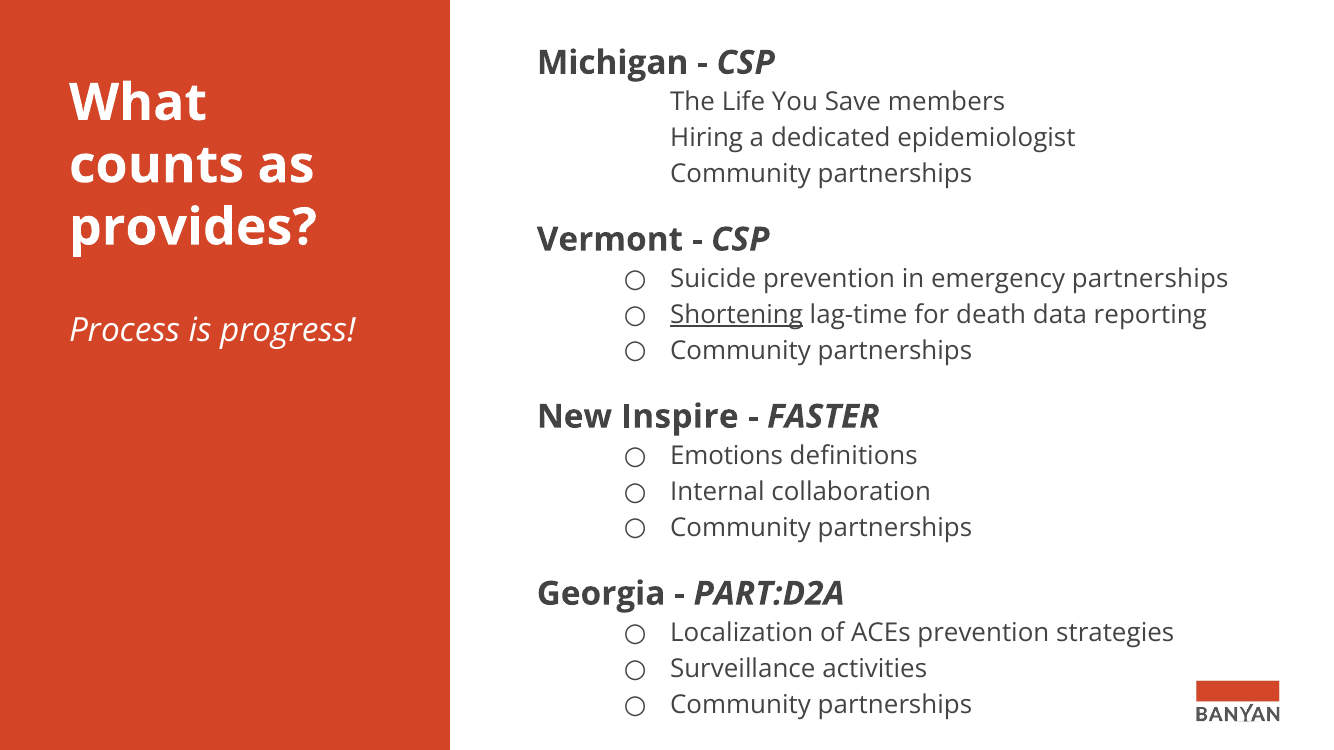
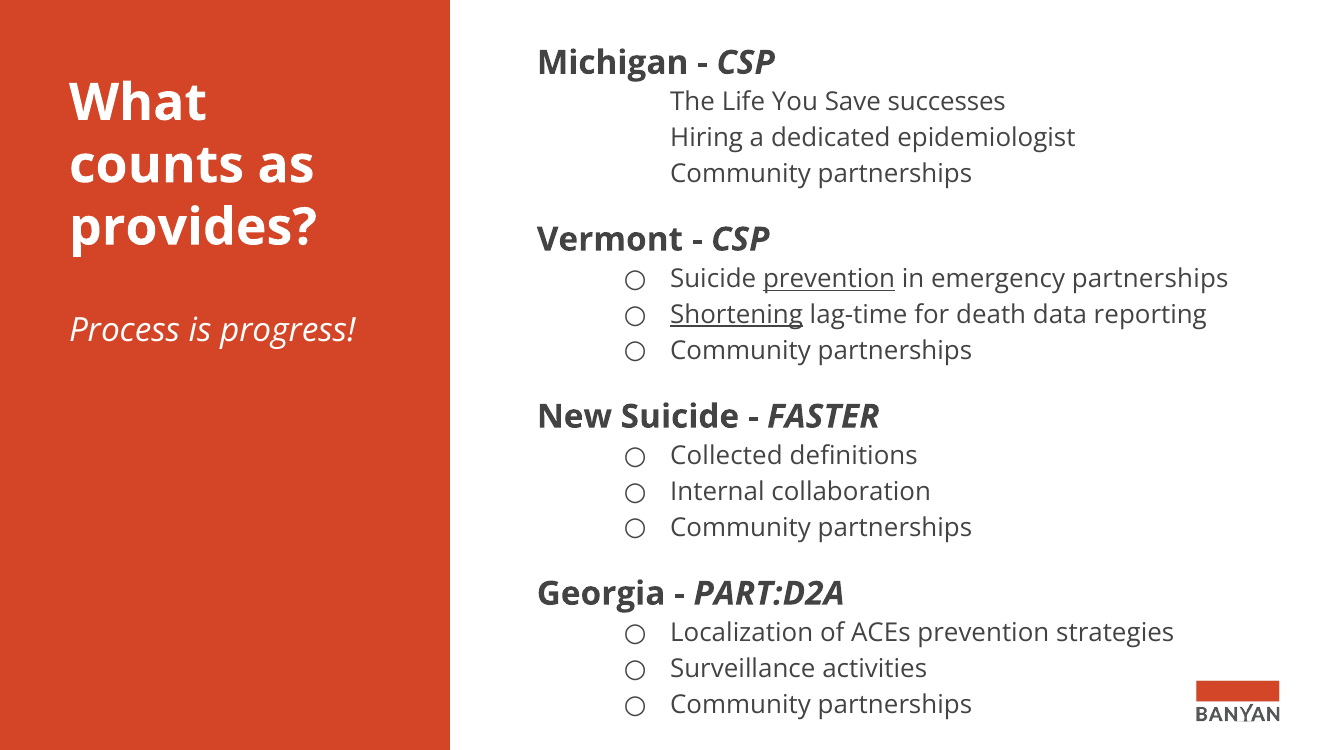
members: members -> successes
prevention at (829, 279) underline: none -> present
New Inspire: Inspire -> Suicide
Emotions: Emotions -> Collected
